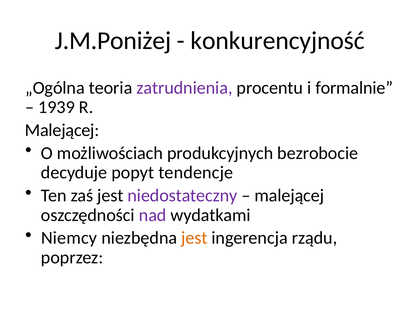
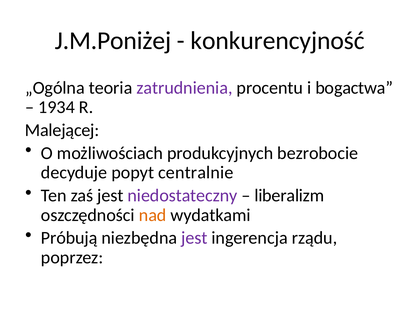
formalnie: formalnie -> bogactwa
1939: 1939 -> 1934
tendencje: tendencje -> centralnie
malejącej at (289, 196): malejącej -> liberalizm
nad colour: purple -> orange
Niemcy: Niemcy -> Próbują
jest at (194, 238) colour: orange -> purple
